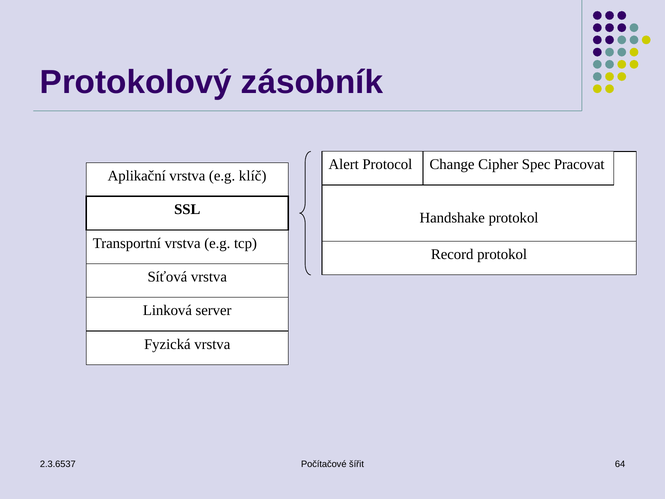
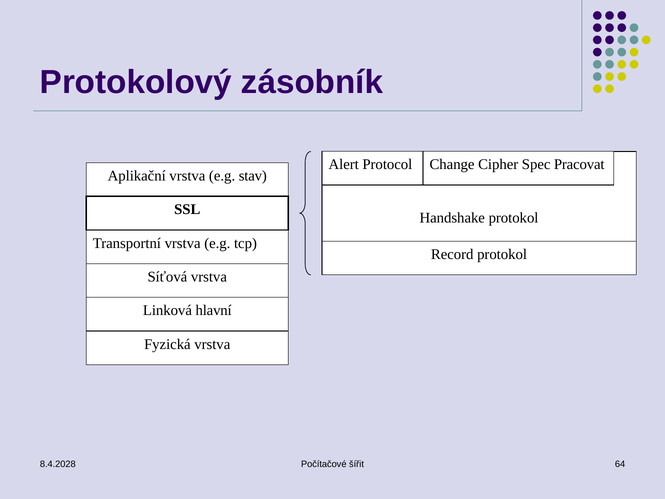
klíč: klíč -> stav
server: server -> hlavní
2.3.6537: 2.3.6537 -> 8.4.2028
